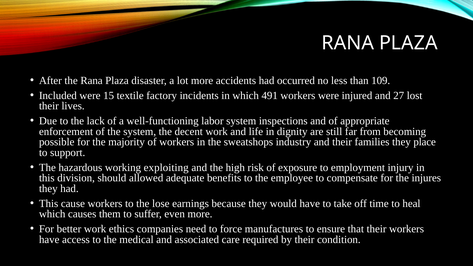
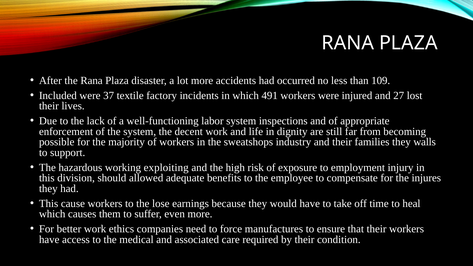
15: 15 -> 37
place: place -> walls
